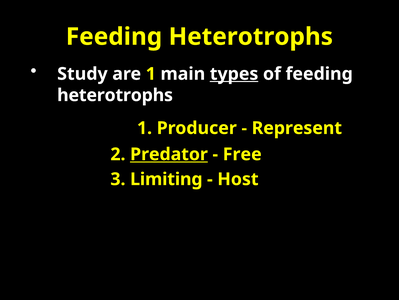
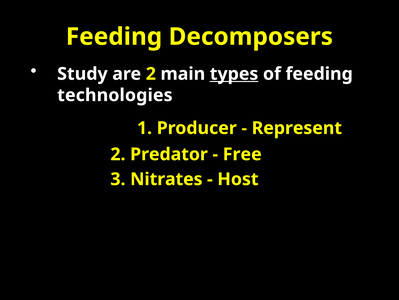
Heterotrophs at (251, 37): Heterotrophs -> Decomposers
are 1: 1 -> 2
heterotrophs at (115, 95): heterotrophs -> technologies
Predator underline: present -> none
Limiting: Limiting -> Nitrates
